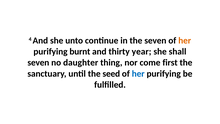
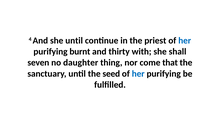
she unto: unto -> until
the seven: seven -> priest
her at (185, 41) colour: orange -> blue
year: year -> with
first: first -> that
